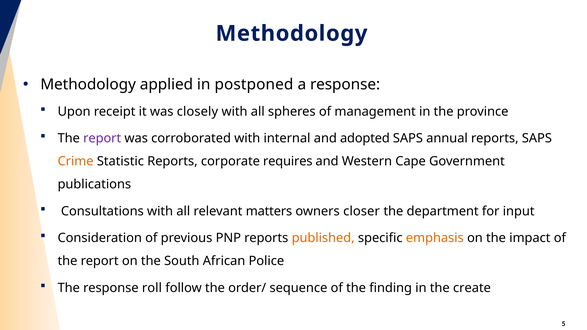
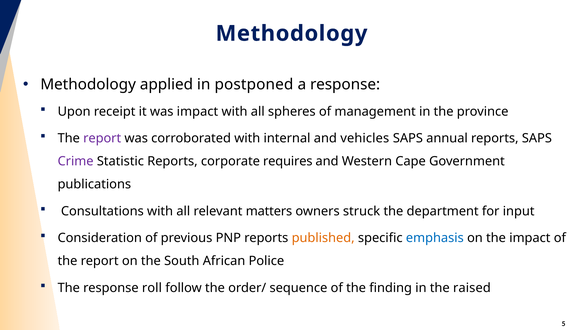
was closely: closely -> impact
adopted: adopted -> vehicles
Crime colour: orange -> purple
closer: closer -> struck
emphasis colour: orange -> blue
create: create -> raised
